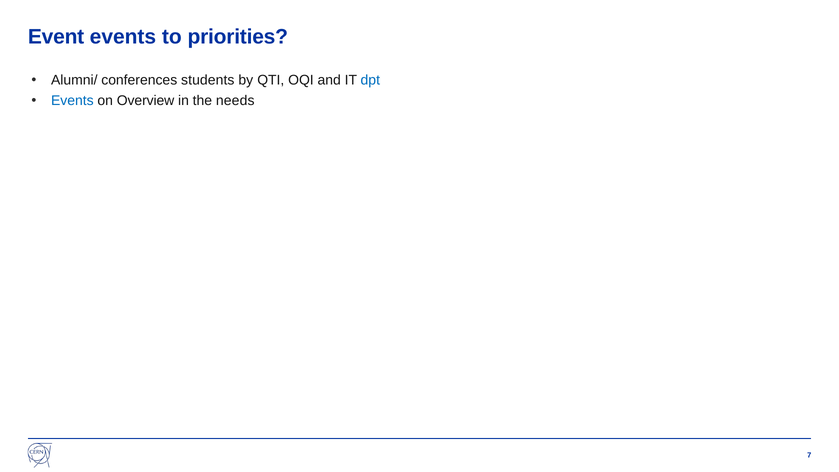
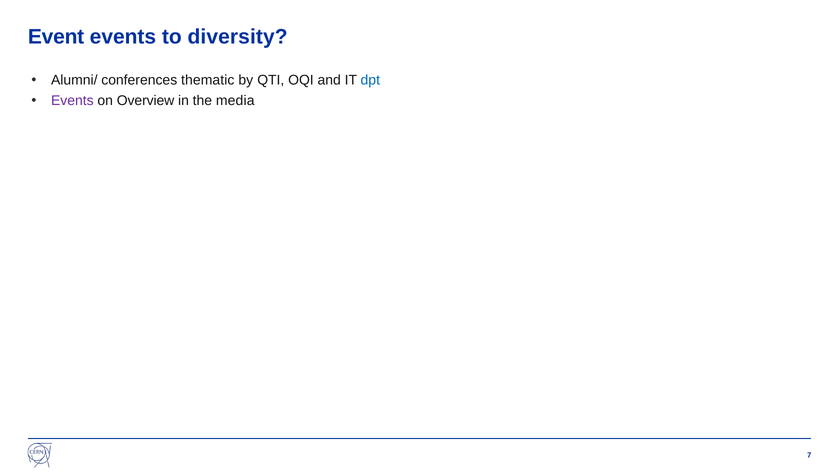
priorities: priorities -> diversity
students: students -> thematic
Events at (72, 101) colour: blue -> purple
needs: needs -> media
